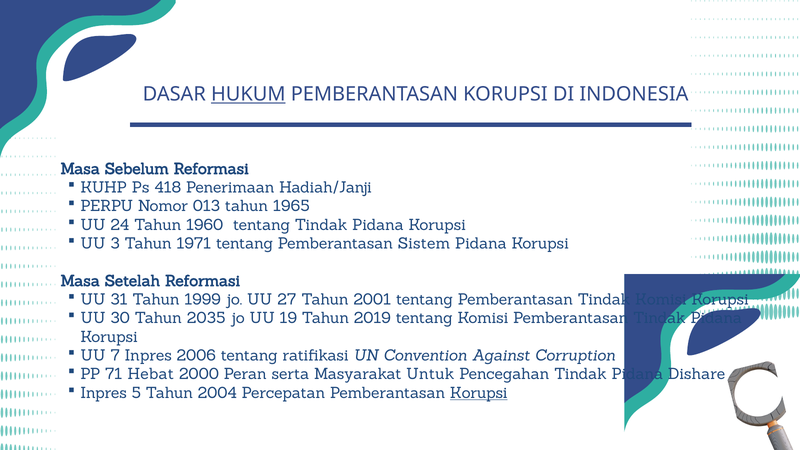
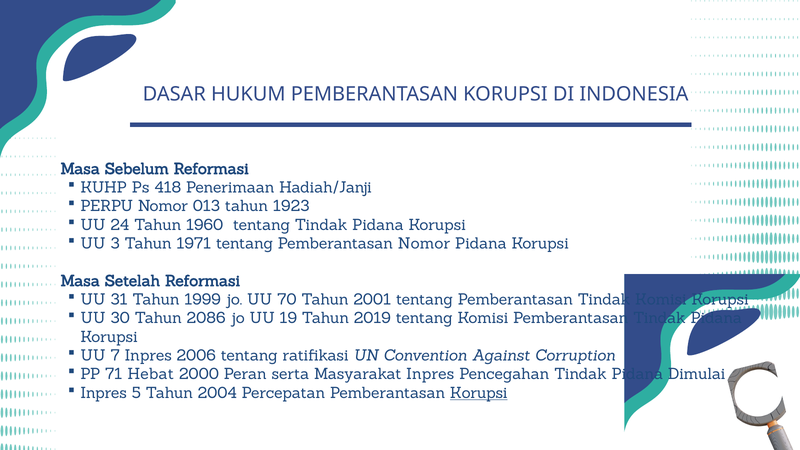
HUKUM underline: present -> none
1965: 1965 -> 1923
Pemberantasan Sistem: Sistem -> Nomor
27: 27 -> 70
2035: 2035 -> 2086
Masyarakat Untuk: Untuk -> Inpres
Dishare: Dishare -> Dimulai
